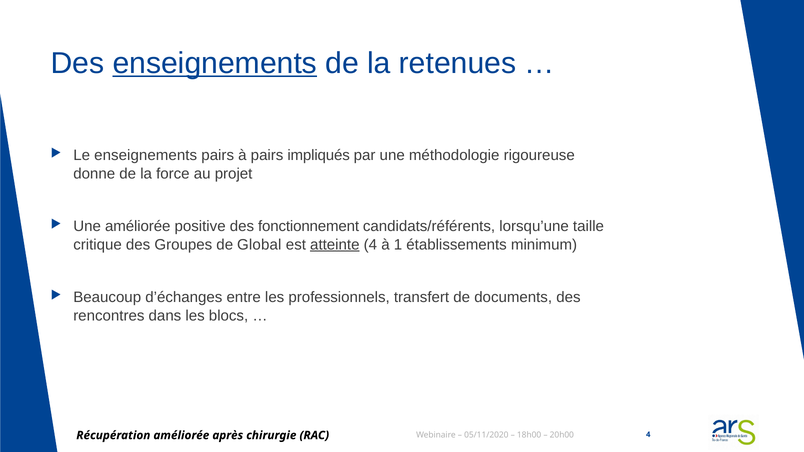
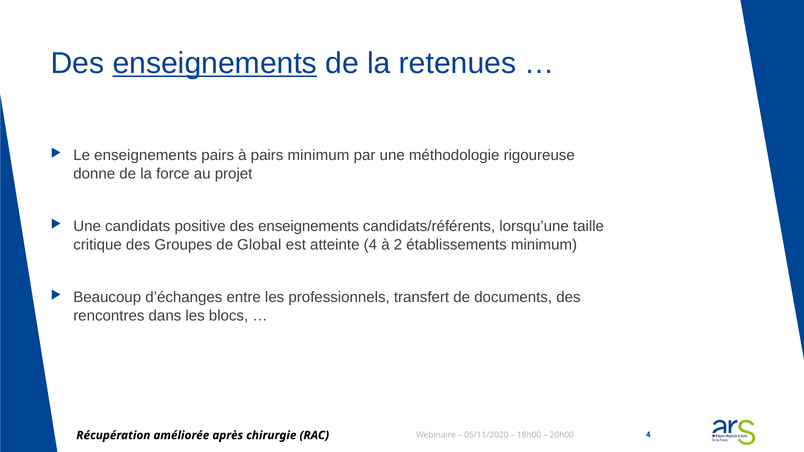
pairs impliqués: impliqués -> minimum
Une améliorée: améliorée -> candidats
positive des fonctionnement: fonctionnement -> enseignements
atteinte underline: present -> none
1: 1 -> 2
